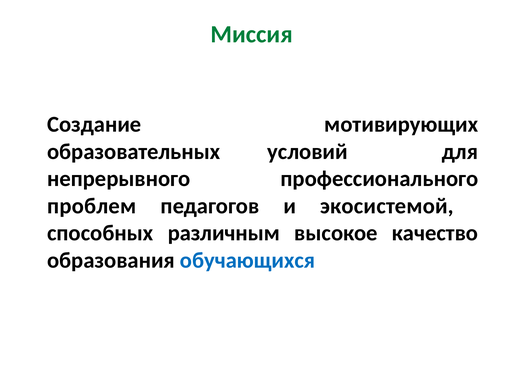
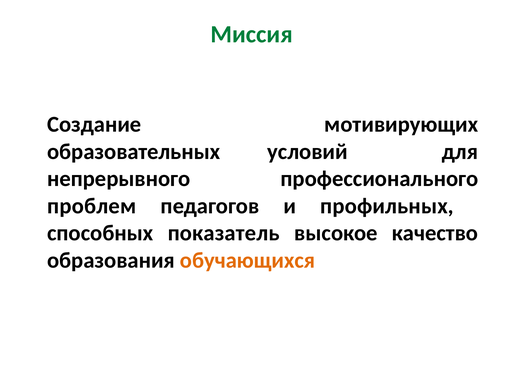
экосистемой: экосистемой -> профильных
различным: различным -> показатель
обучающихся colour: blue -> orange
